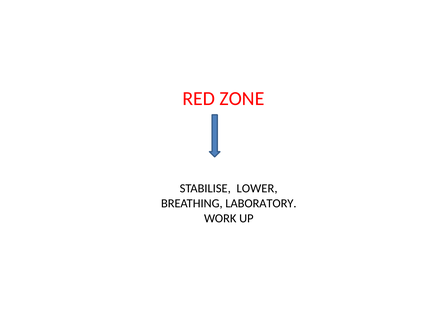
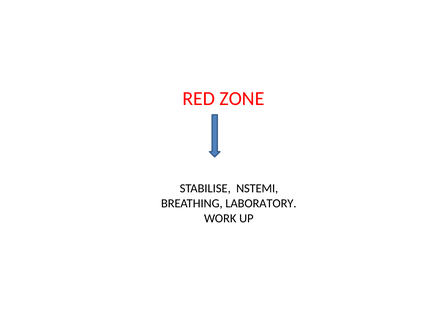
LOWER: LOWER -> NSTEMI
